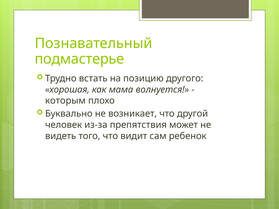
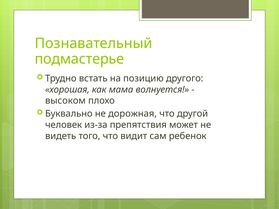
которым: которым -> высоком
возникает: возникает -> дорожная
